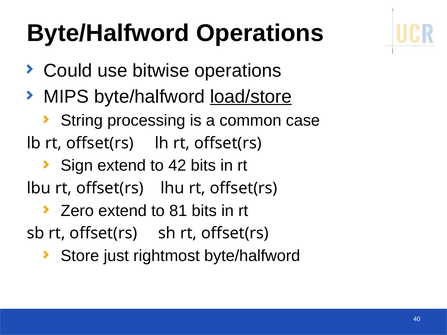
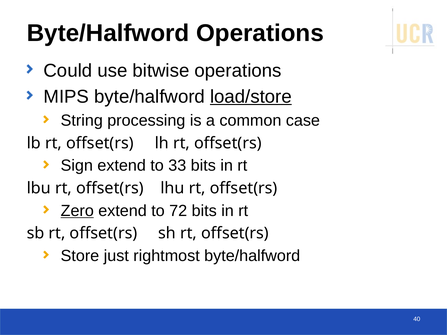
42: 42 -> 33
Zero underline: none -> present
81: 81 -> 72
